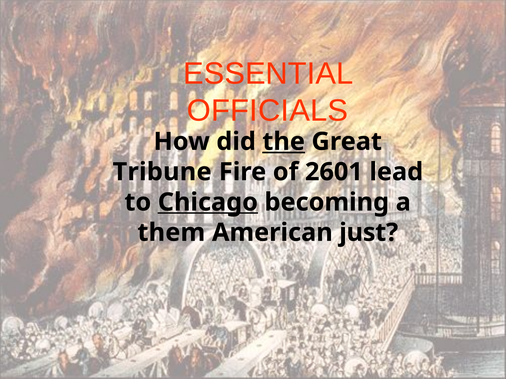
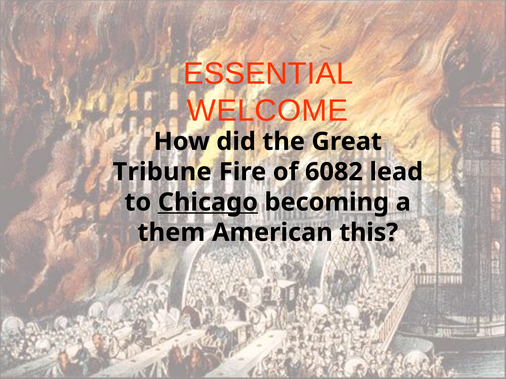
OFFICIALS: OFFICIALS -> WELCOME
the underline: present -> none
2601: 2601 -> 6082
just: just -> this
